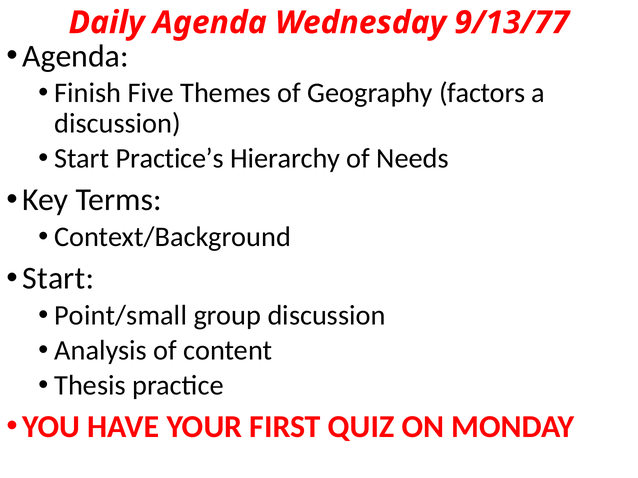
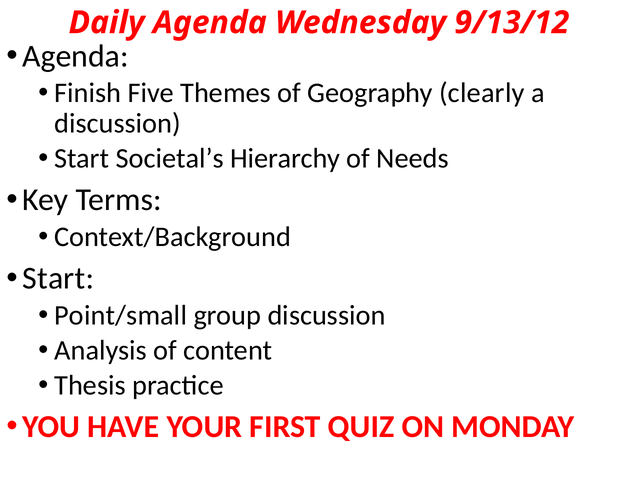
9/13/77: 9/13/77 -> 9/13/12
factors: factors -> clearly
Practice’s: Practice’s -> Societal’s
